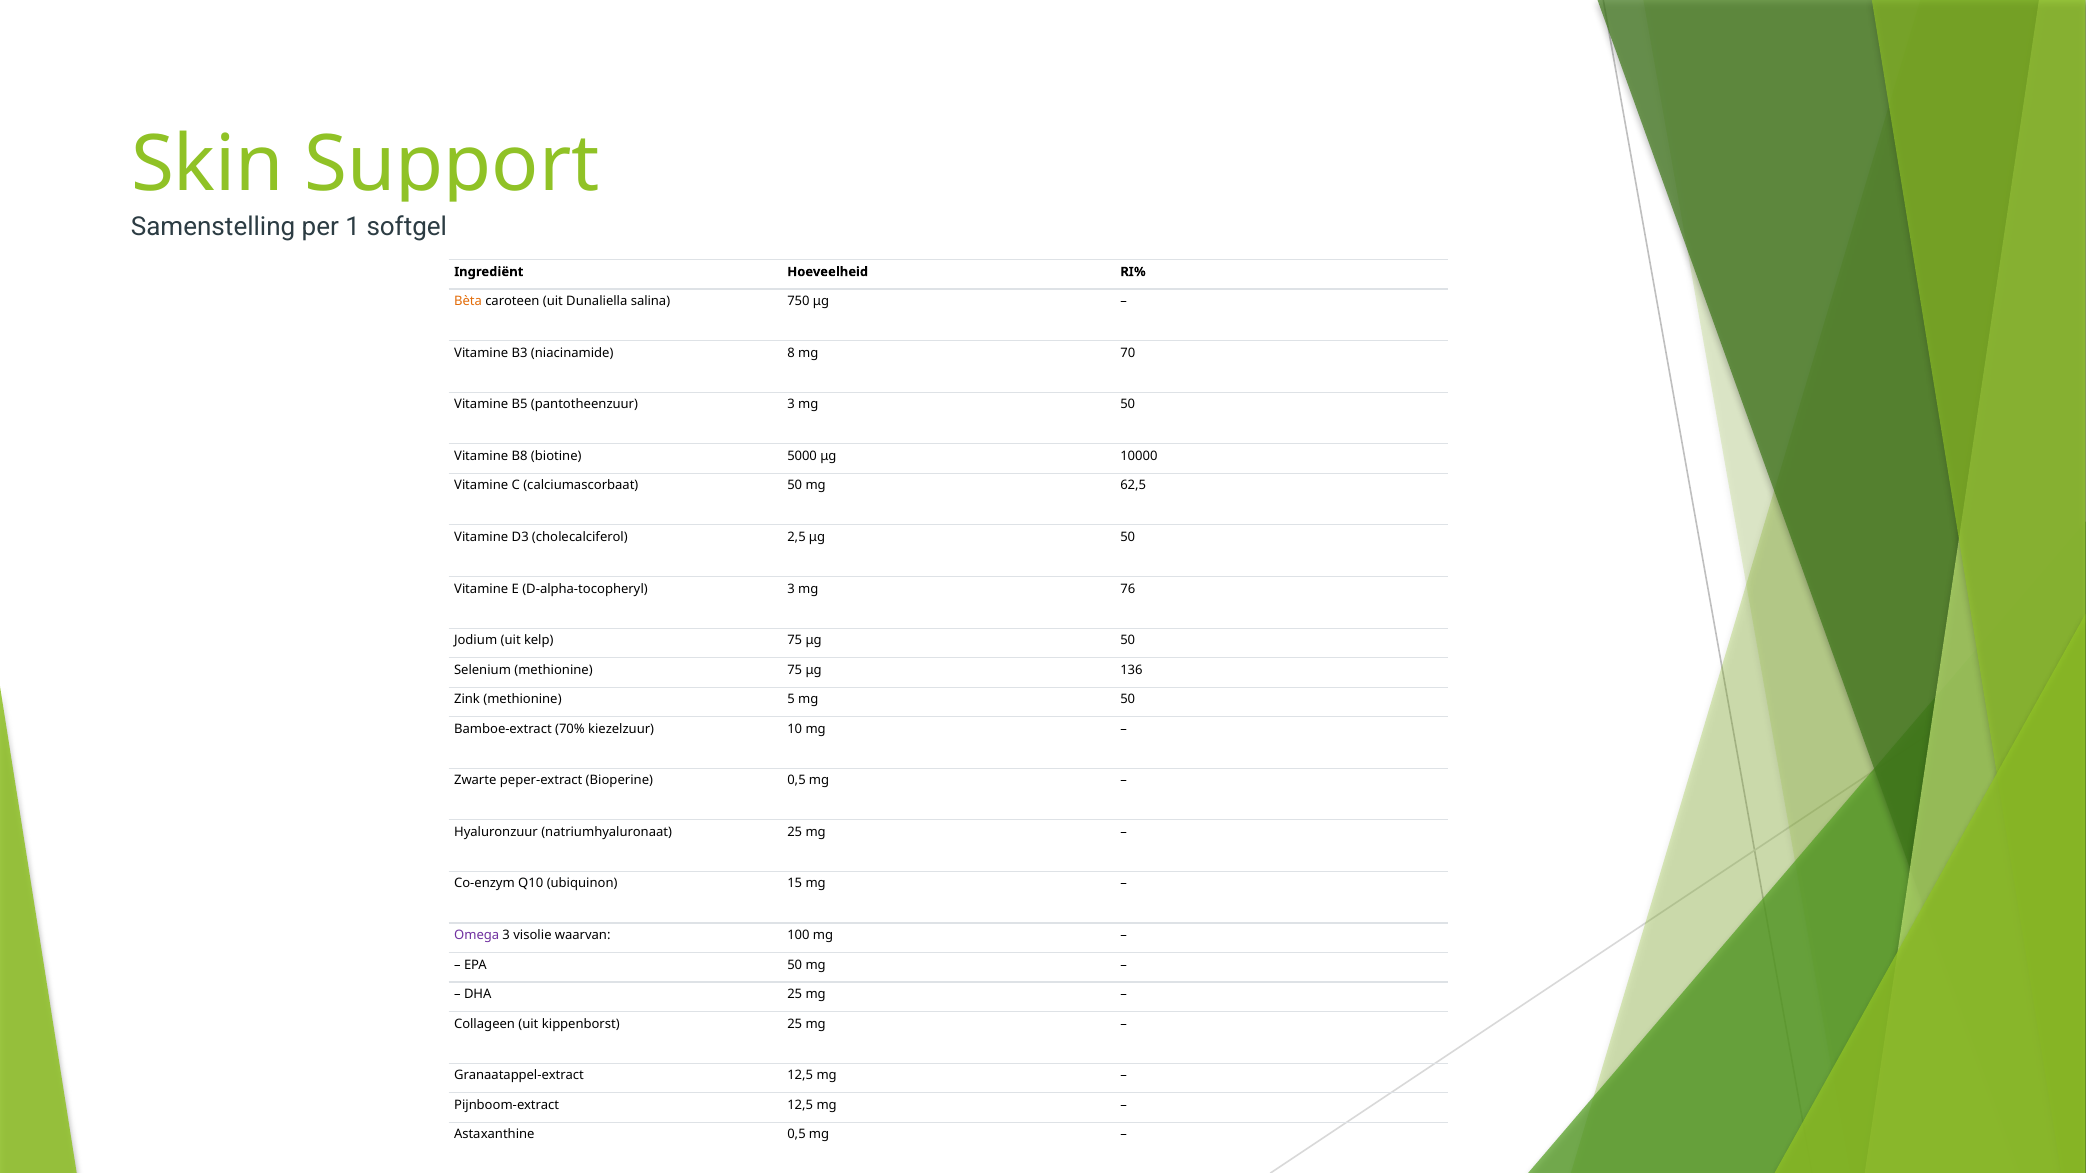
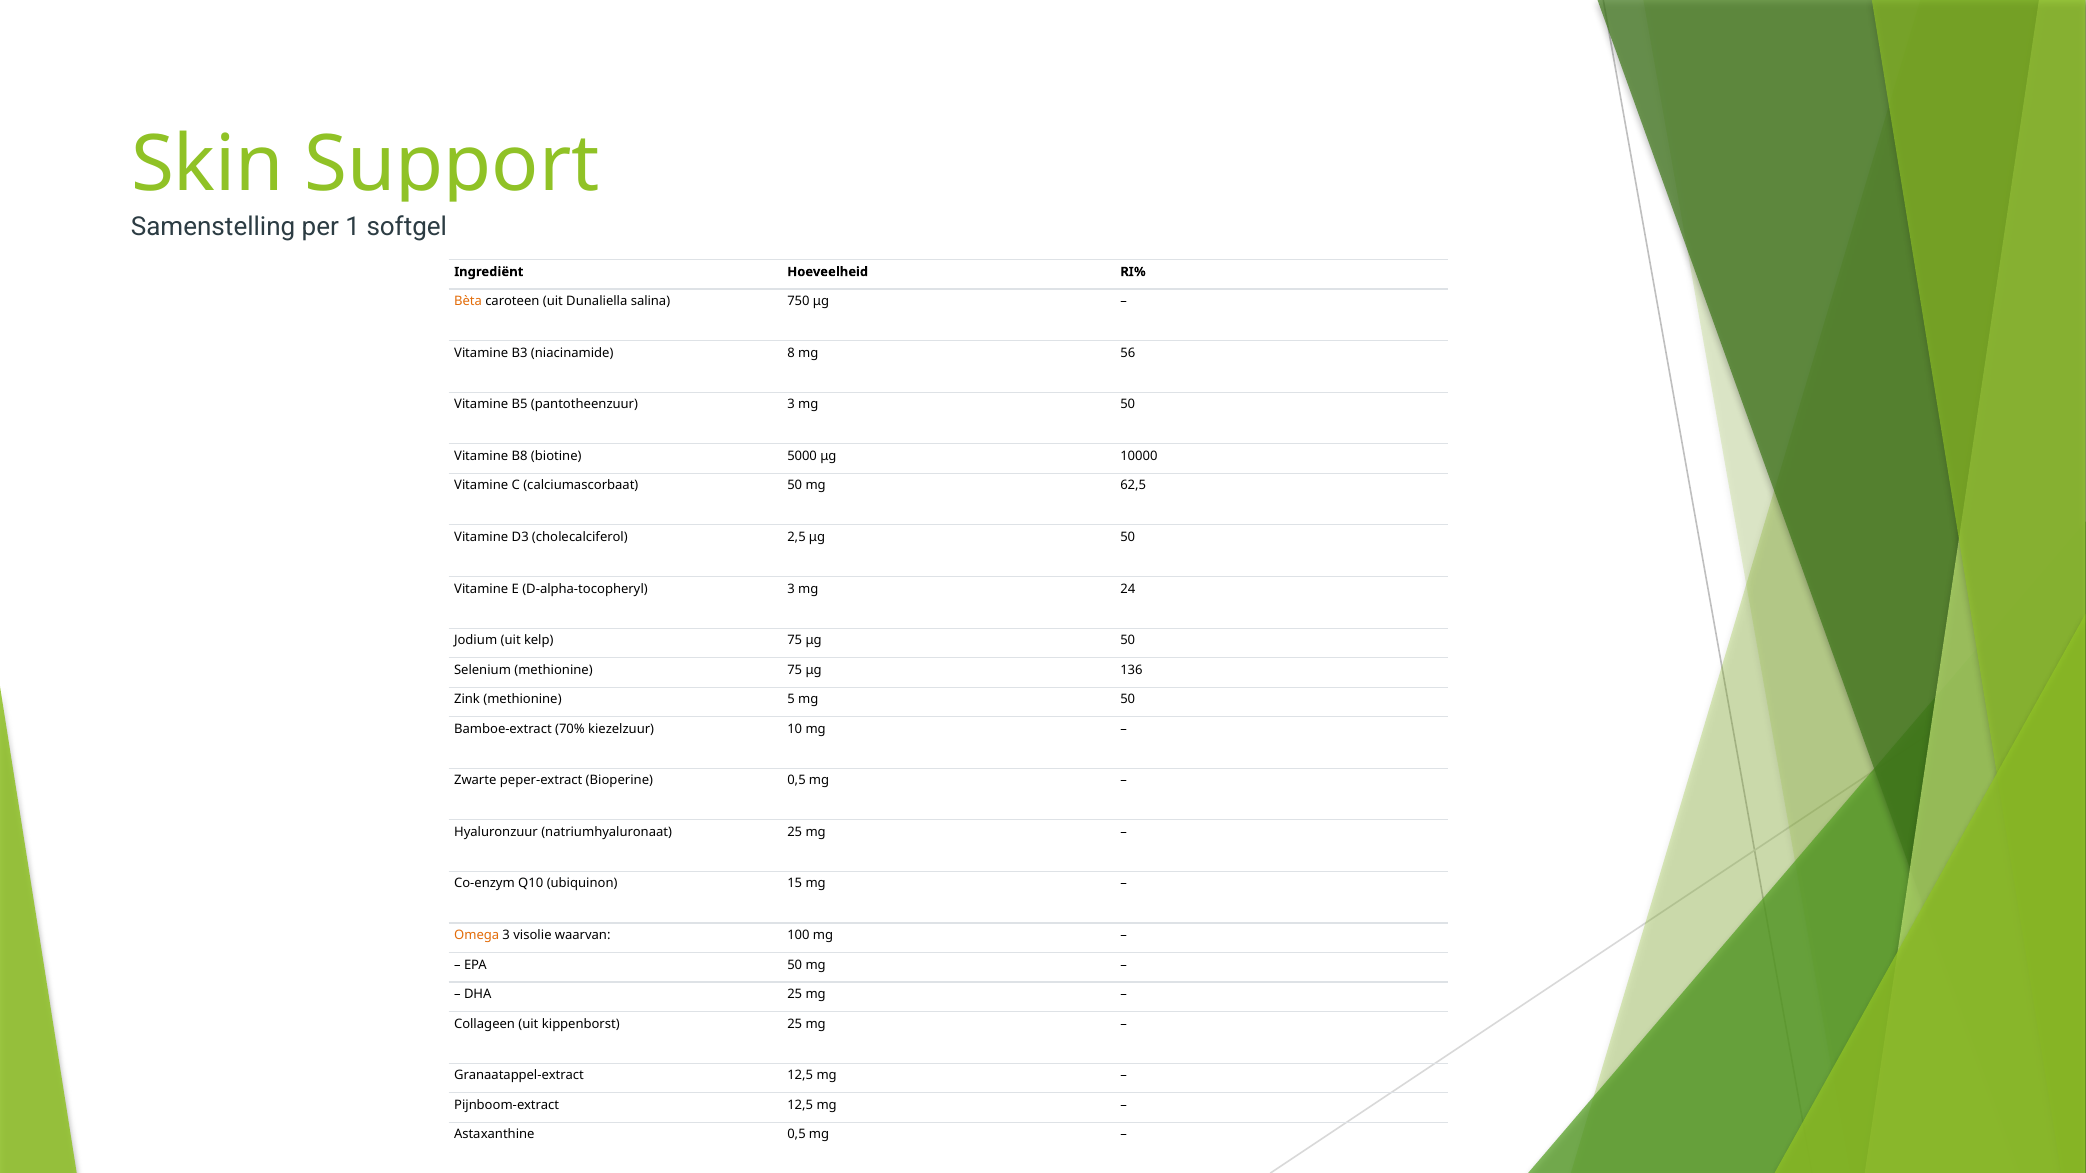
70: 70 -> 56
76: 76 -> 24
Omega colour: purple -> orange
